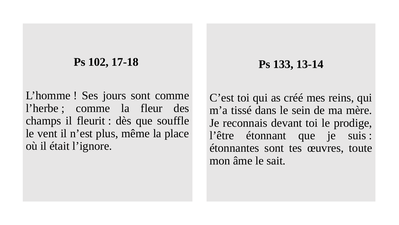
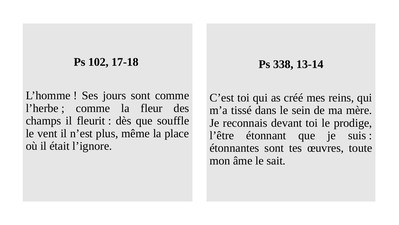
133: 133 -> 338
